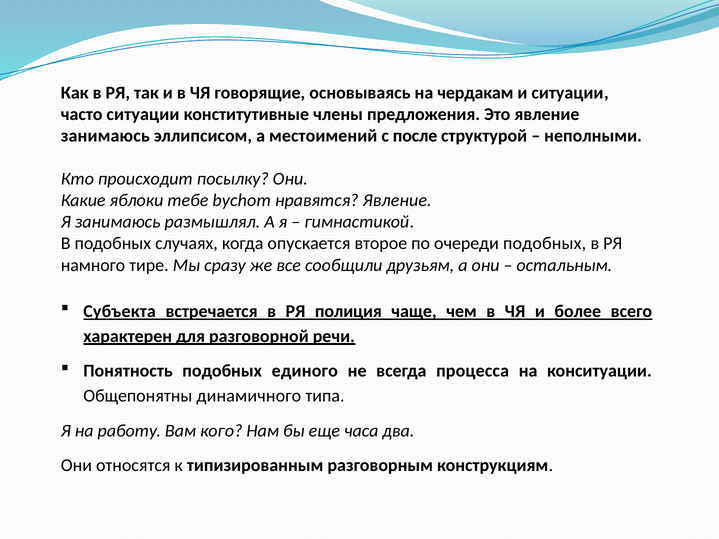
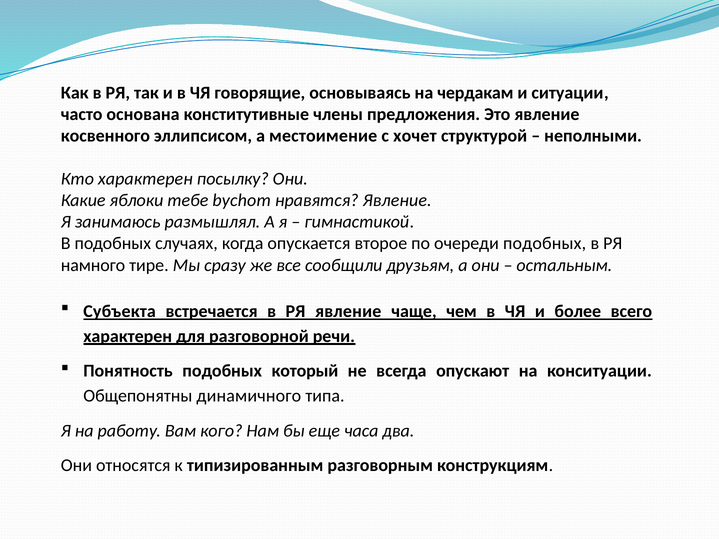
часто ситуации: ситуации -> основана
занимаюсь at (105, 136): занимаюсь -> косвенного
местоимений: местоимений -> местоимение
после: после -> хочет
Кто происходит: происходит -> характерен
РЯ полиция: полиция -> явление
единого: единого -> который
процесса: процесса -> опускают
